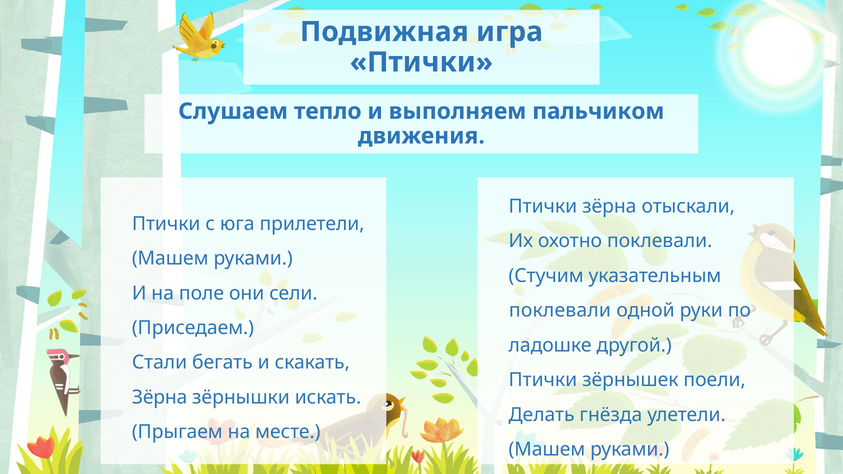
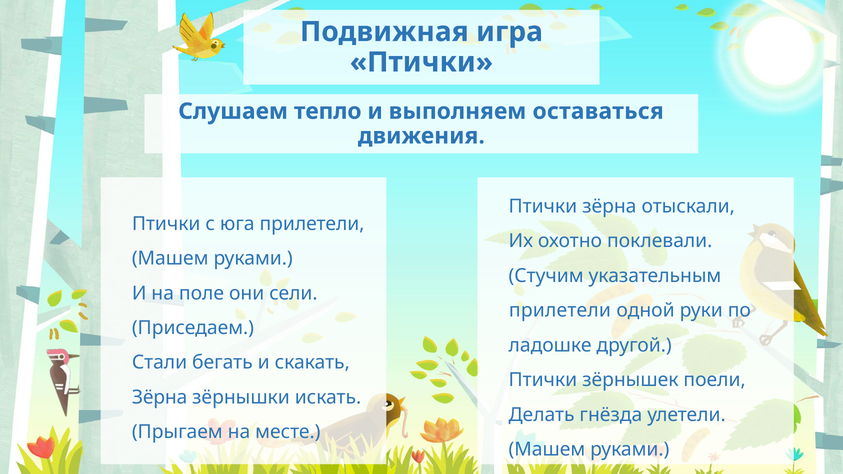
пальчиком: пальчиком -> оставаться
поклевали at (560, 311): поклевали -> прилетели
